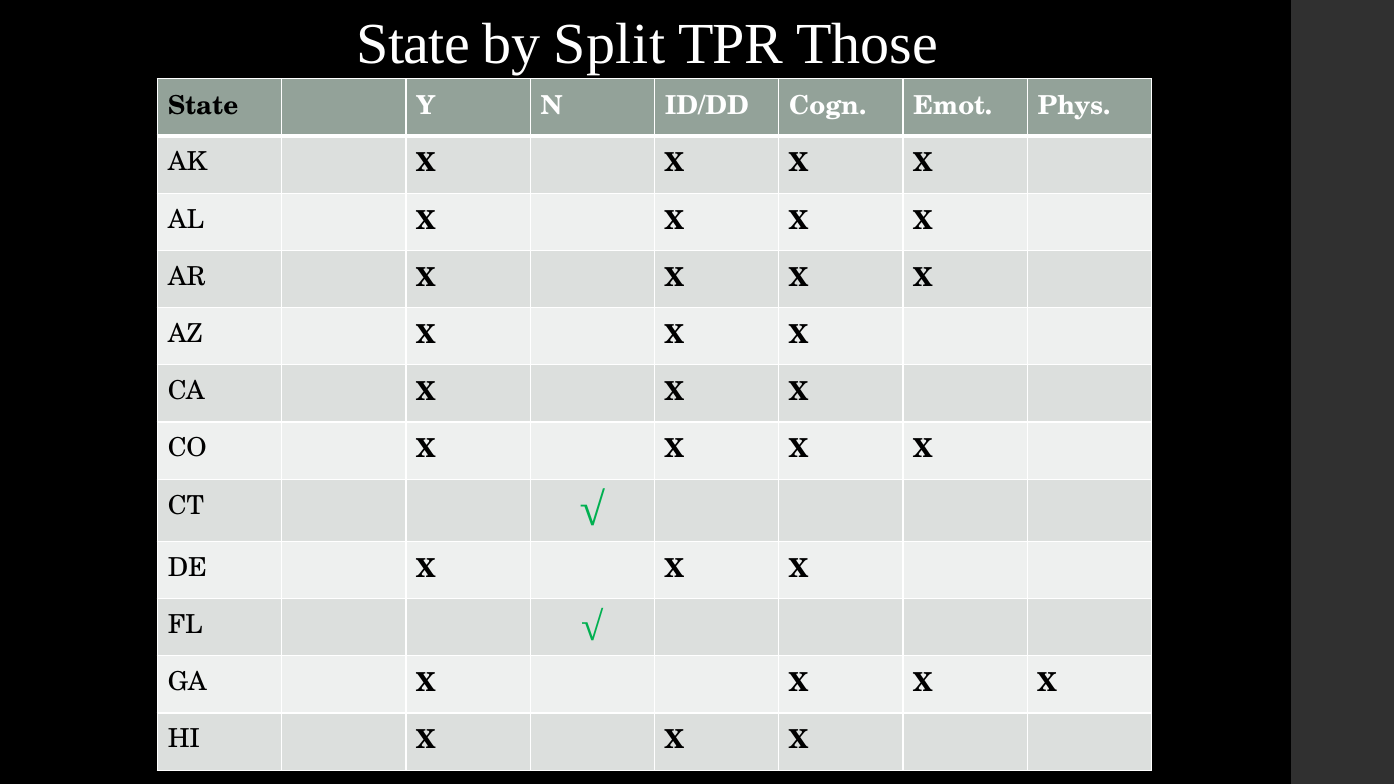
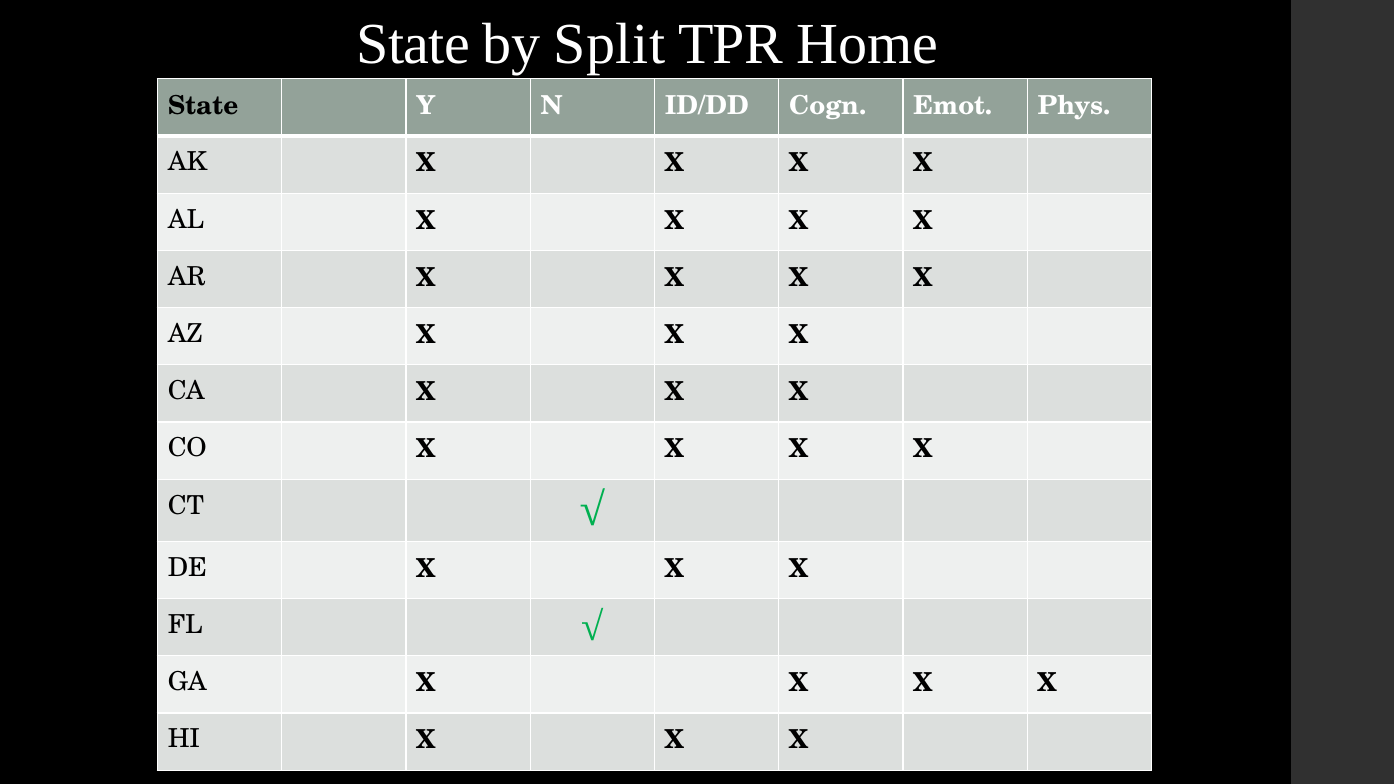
Those: Those -> Home
